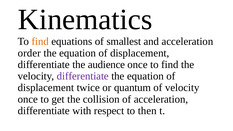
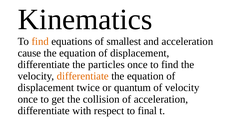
order: order -> cause
audience: audience -> particles
differentiate at (83, 76) colour: purple -> orange
then: then -> final
